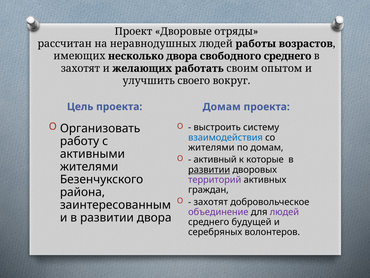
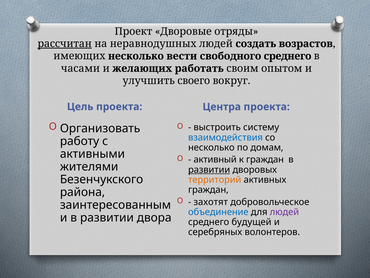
рассчитан underline: none -> present
работы: работы -> создать
несколько двора: двора -> вести
захотят at (81, 68): захотят -> часами
проекта Домам: Домам -> Центра
жителями at (211, 147): жителями -> несколько
к которые: которые -> граждан
территорий colour: purple -> orange
объединение colour: purple -> blue
